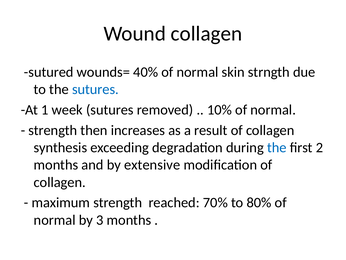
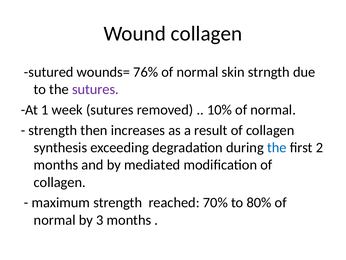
40%: 40% -> 76%
sutures at (95, 89) colour: blue -> purple
extensive: extensive -> mediated
